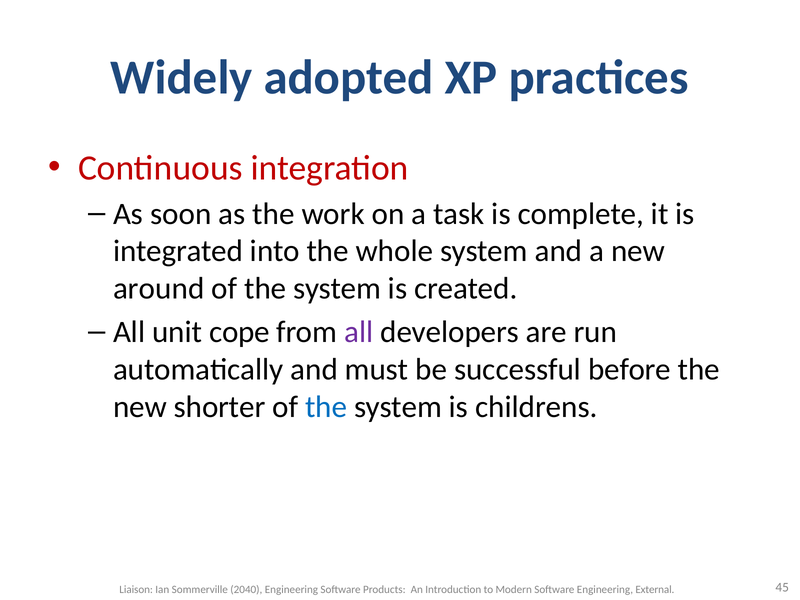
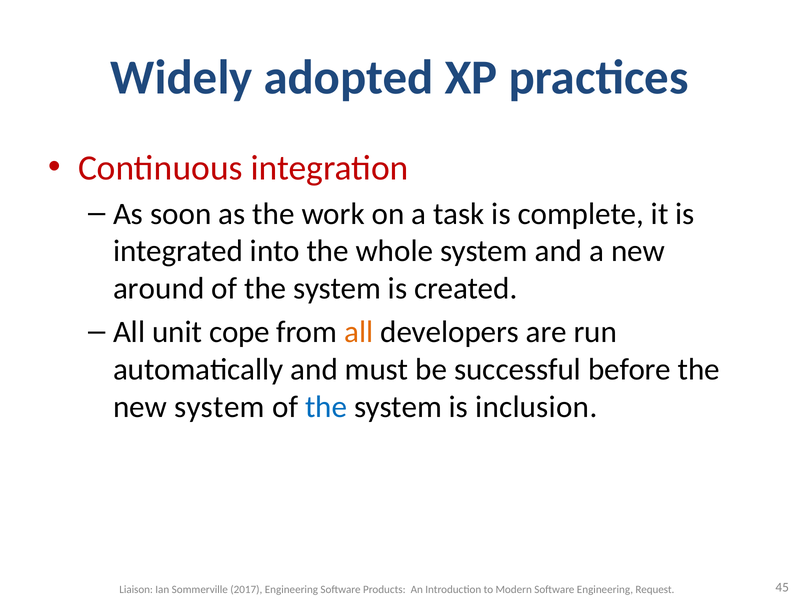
all at (359, 332) colour: purple -> orange
new shorter: shorter -> system
childrens: childrens -> inclusion
2040: 2040 -> 2017
External: External -> Request
